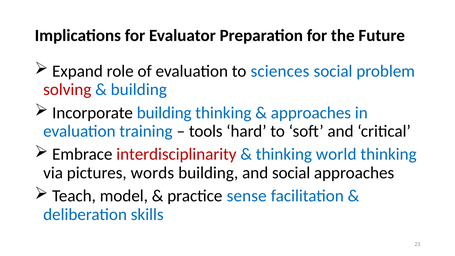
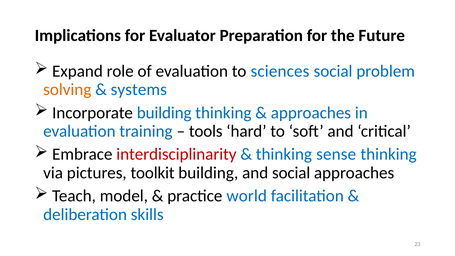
solving colour: red -> orange
building at (139, 90): building -> systems
world: world -> sense
words: words -> toolkit
sense: sense -> world
